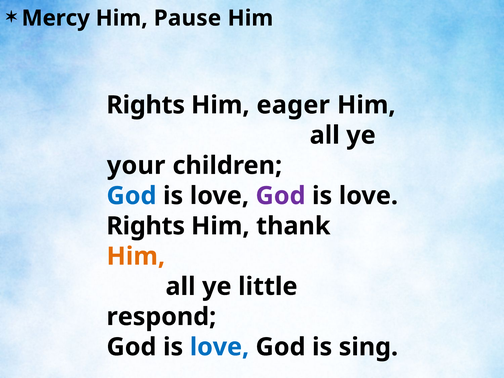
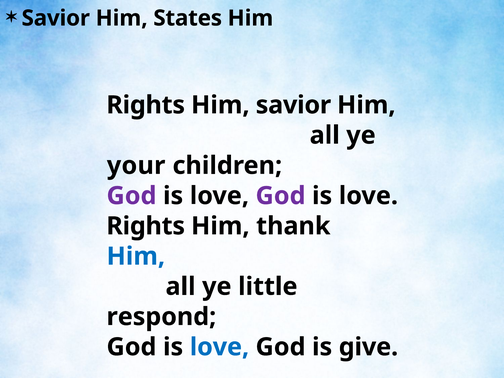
Mercy at (56, 18): Mercy -> Savior
Pause: Pause -> States
Him eager: eager -> savior
God at (131, 196) colour: blue -> purple
Him at (136, 256) colour: orange -> blue
sing: sing -> give
